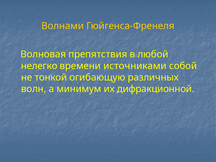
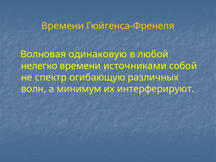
Волнами at (63, 26): Волнами -> Времени
препятствия: препятствия -> одинаковую
тонкой: тонкой -> спектр
дифракционной: дифракционной -> интерферируют
